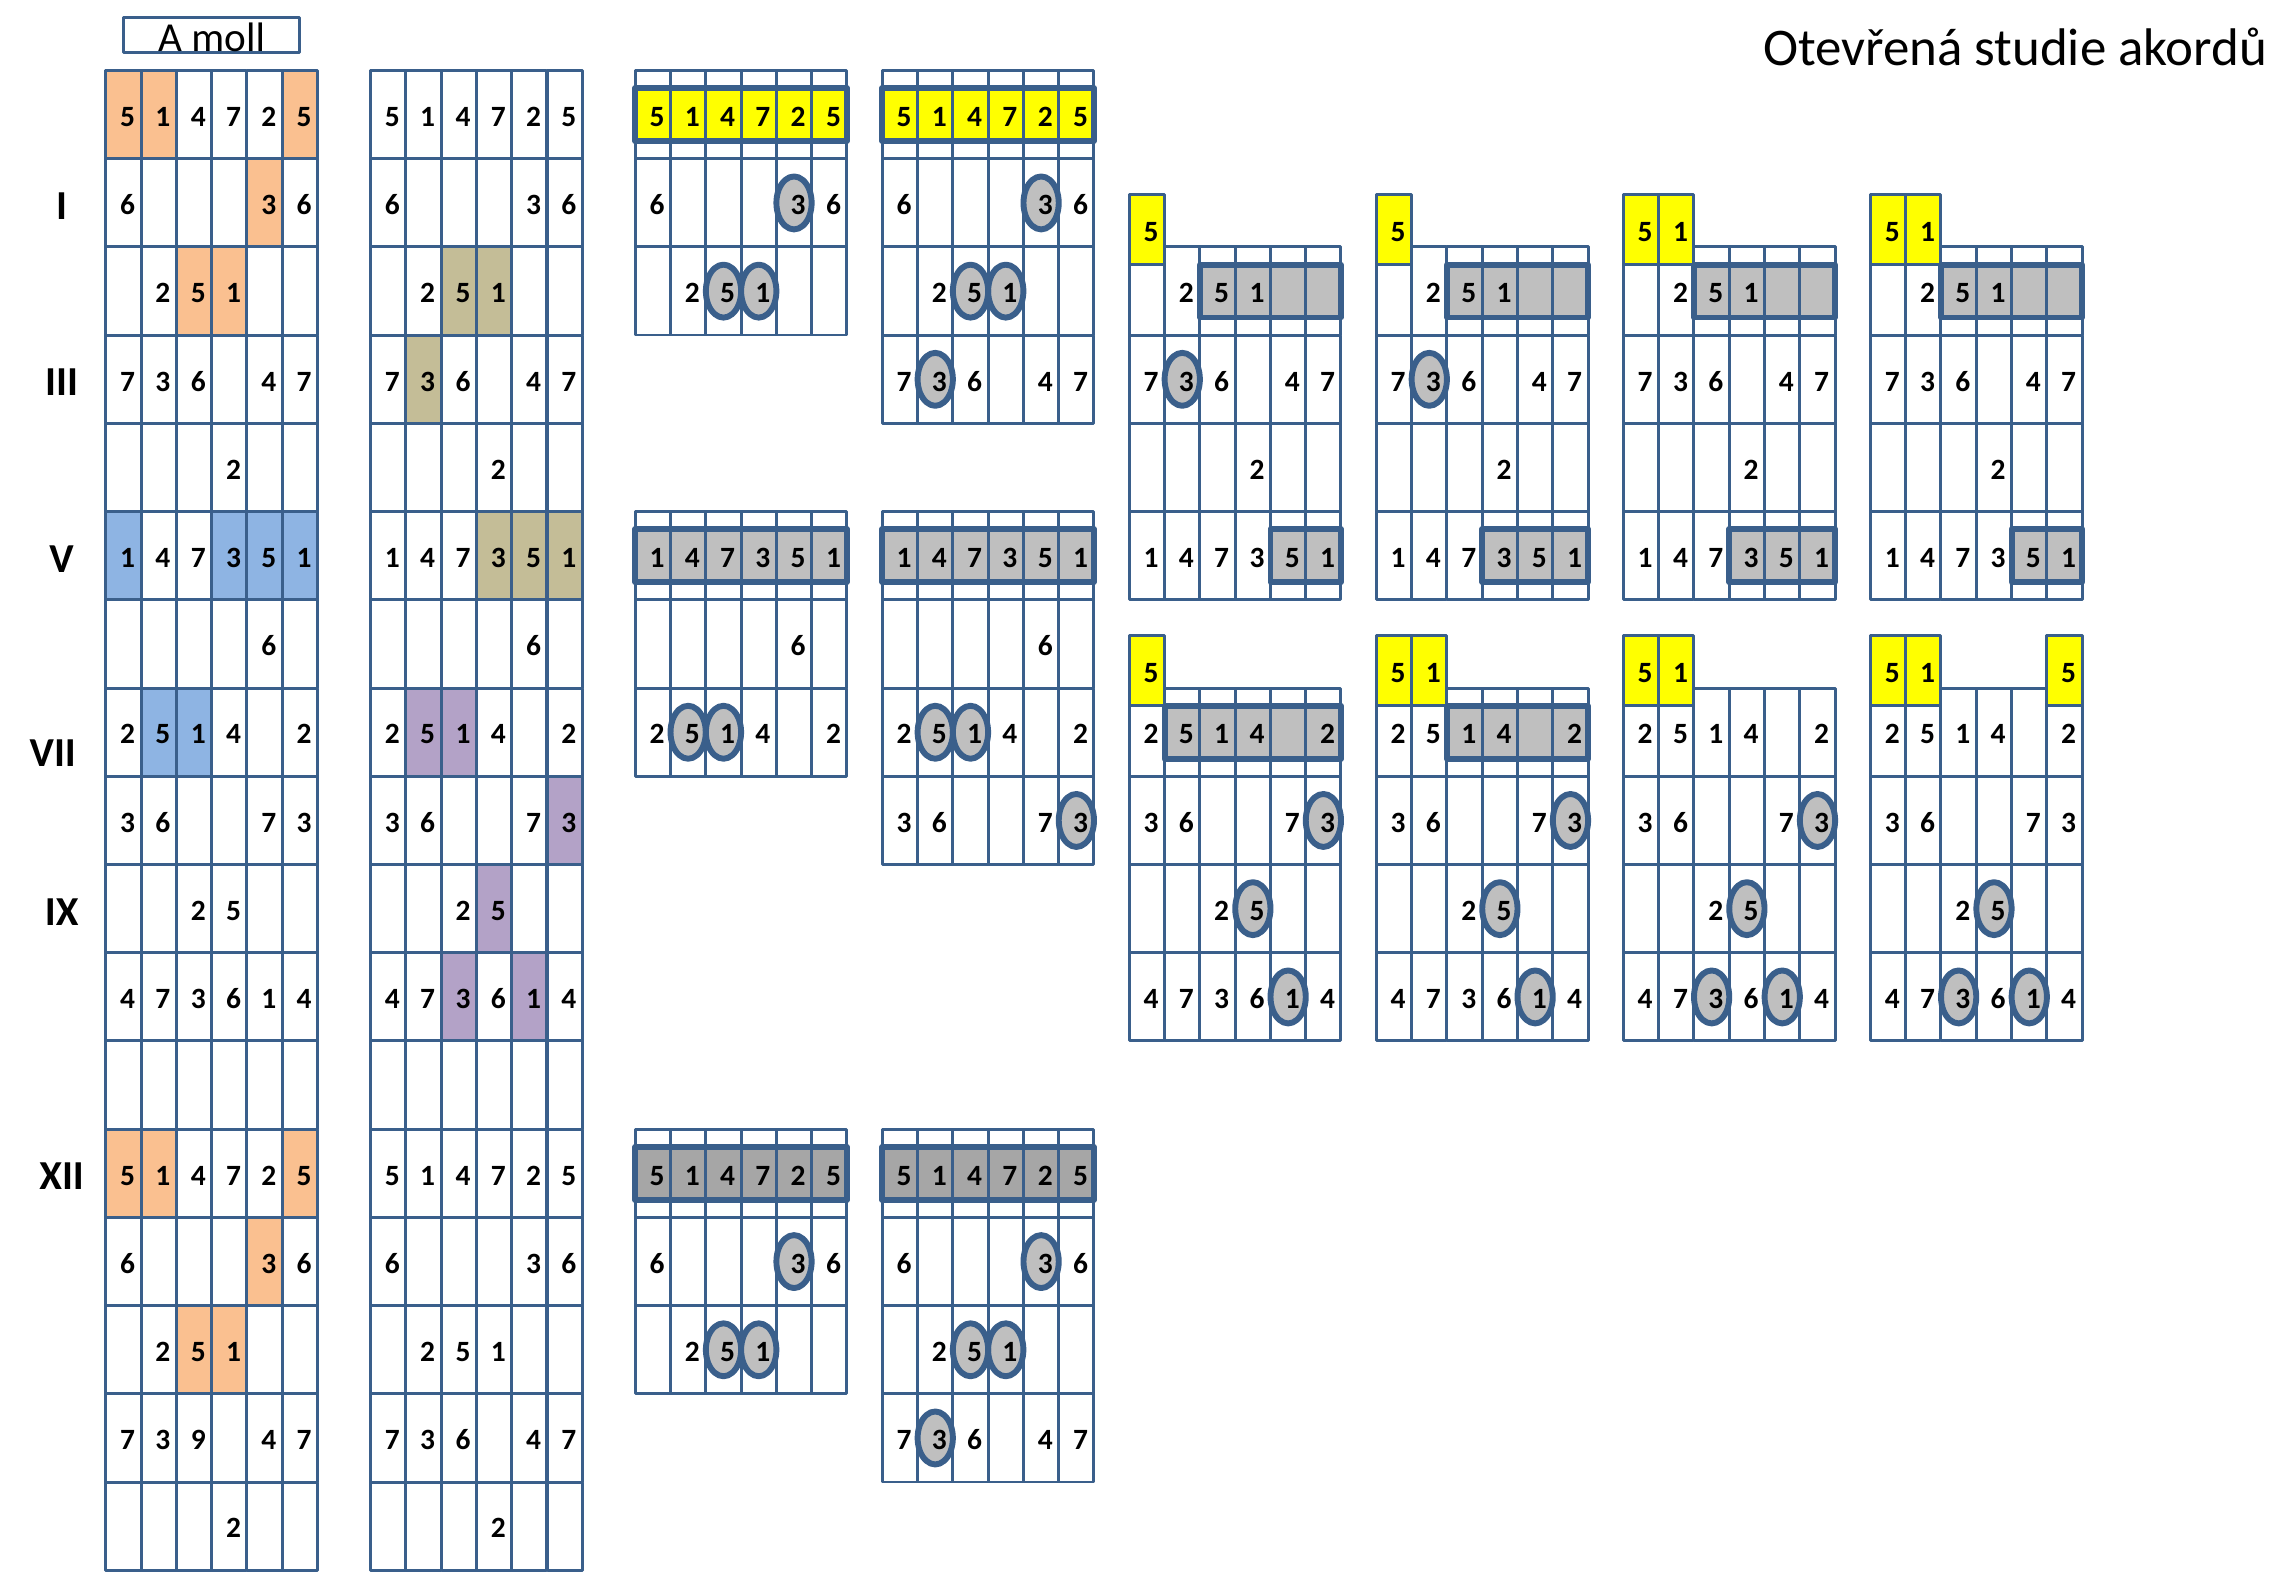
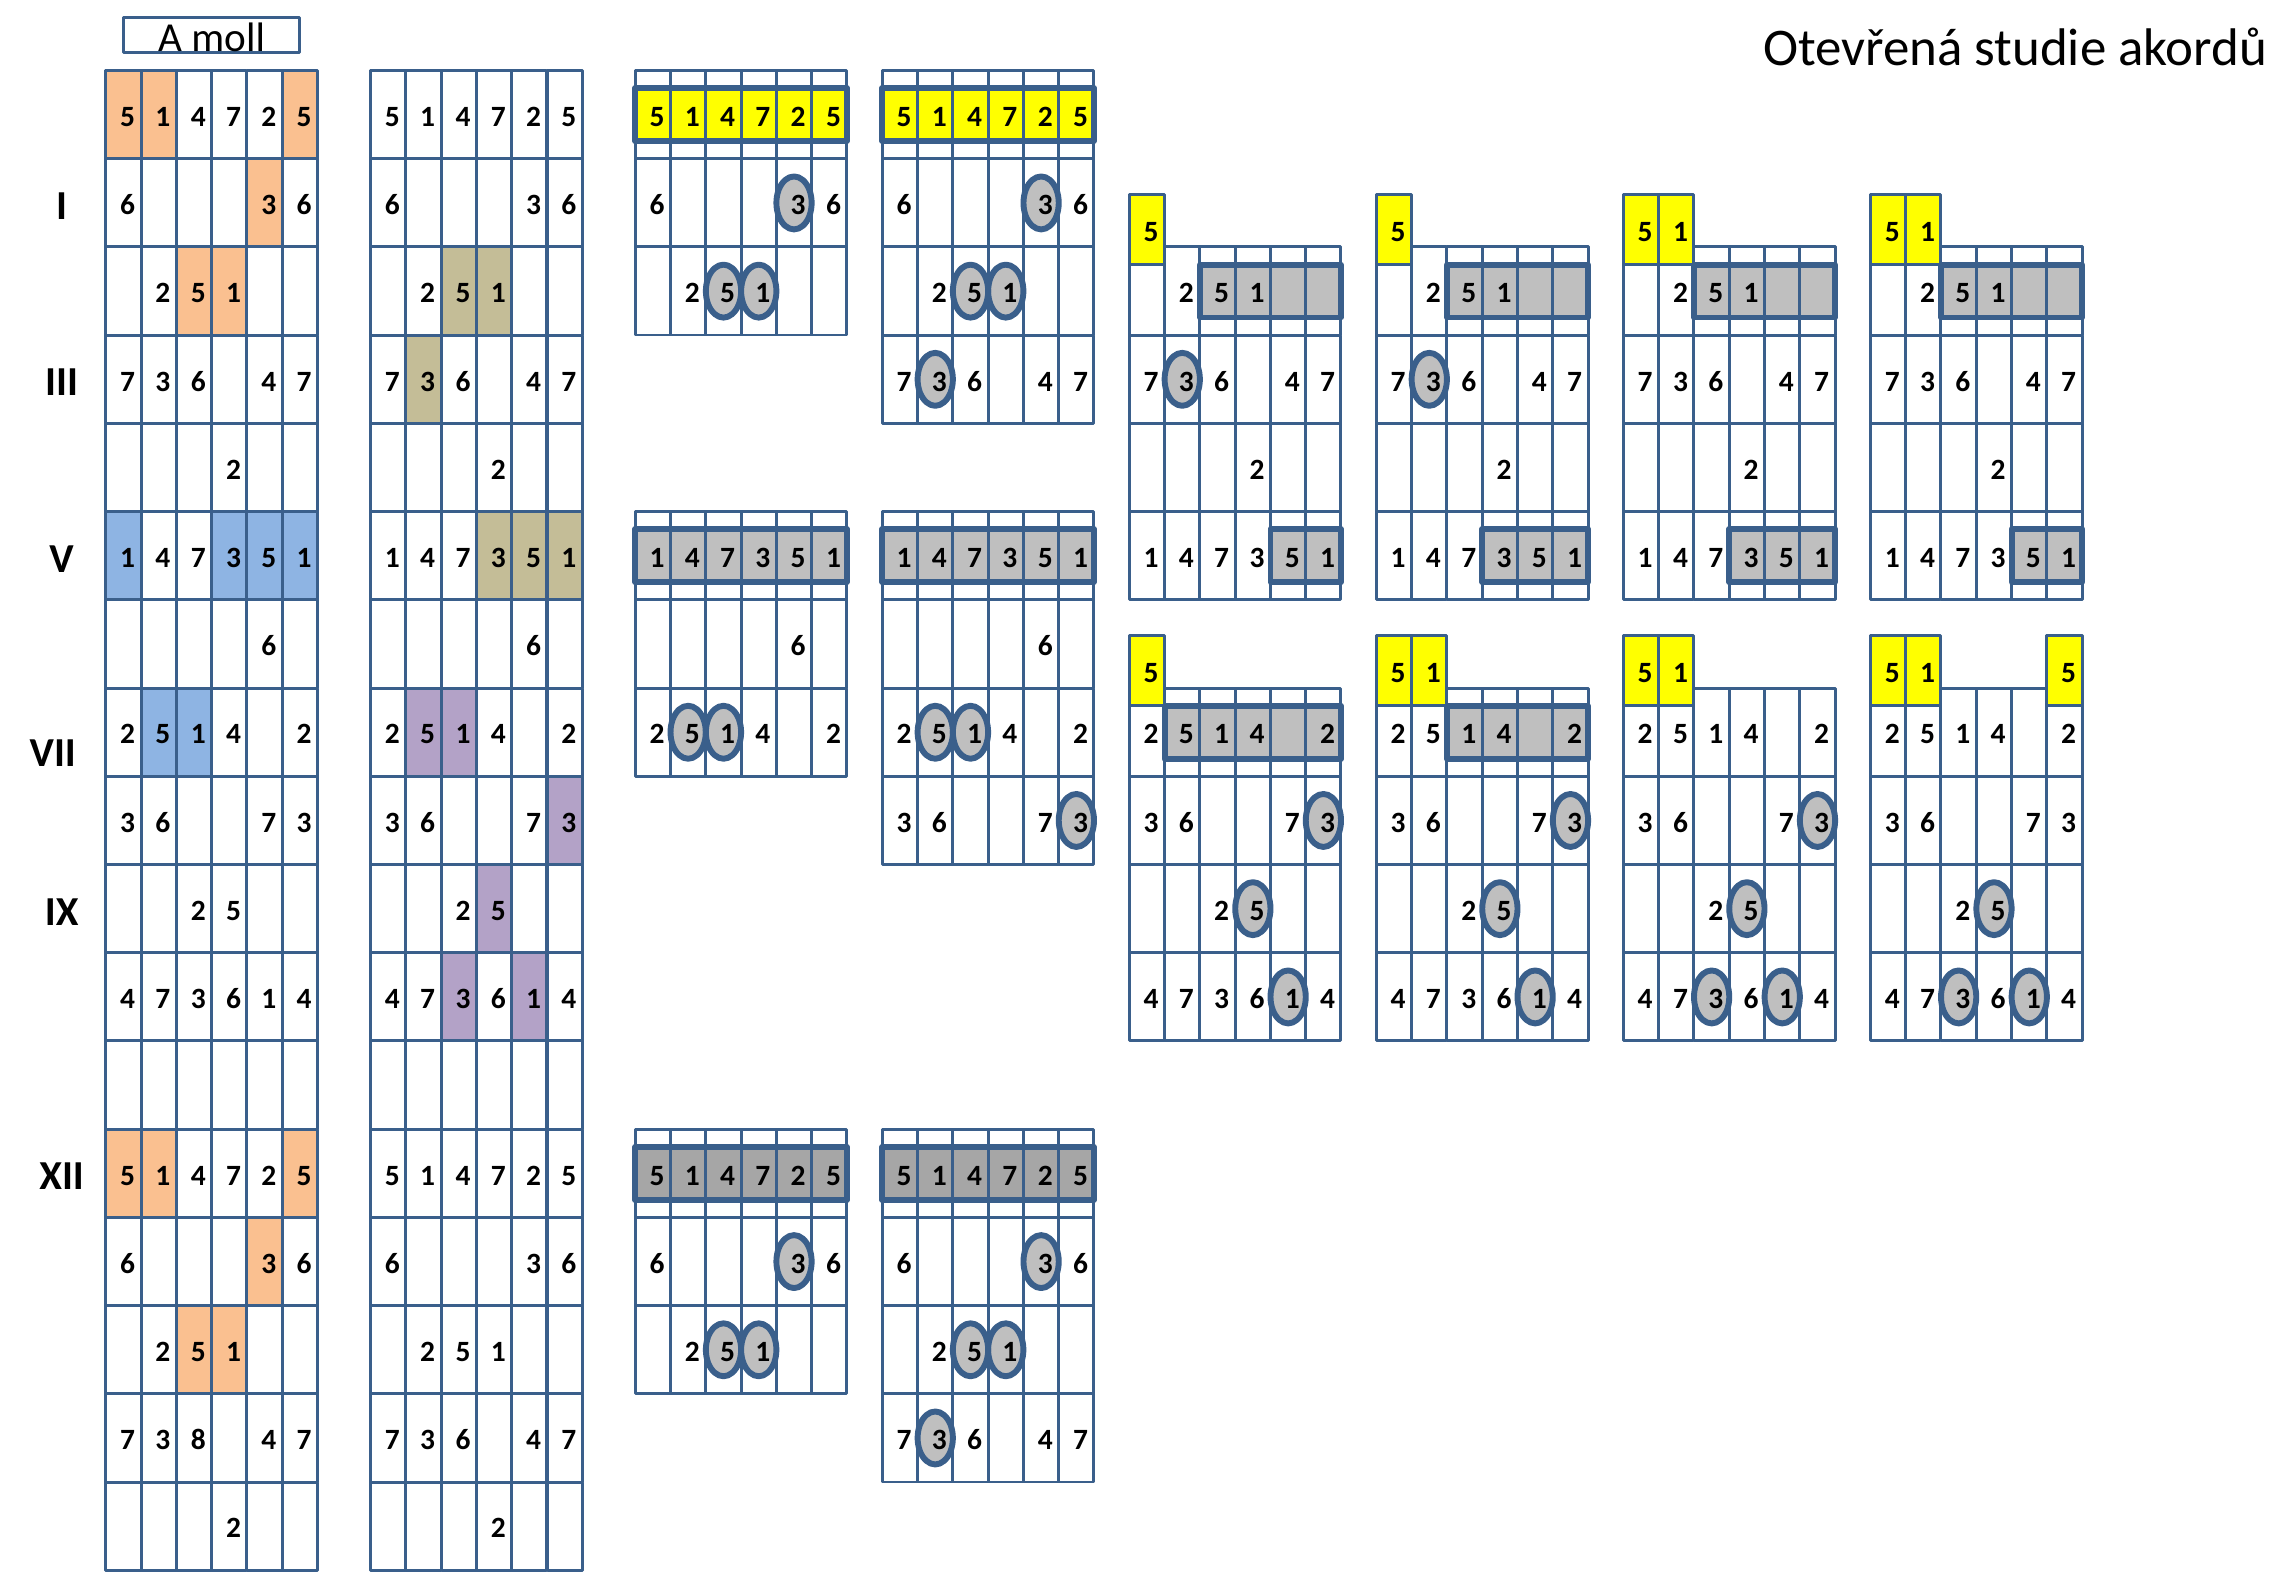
9: 9 -> 8
